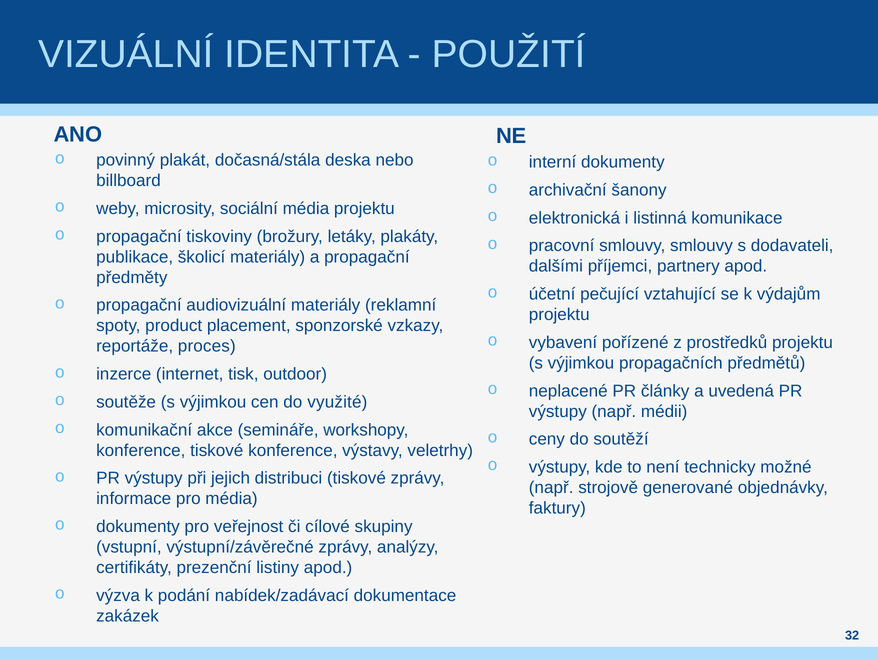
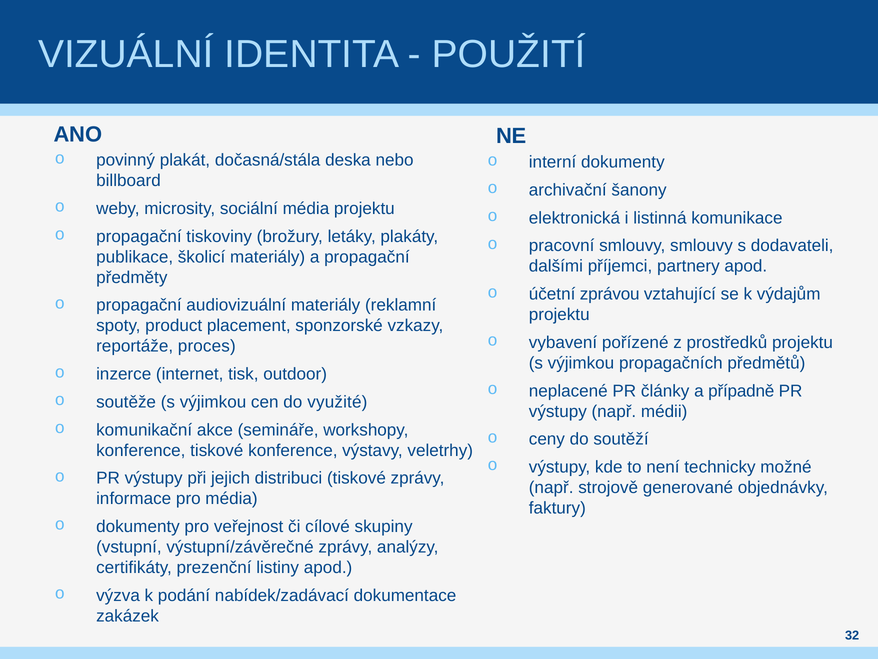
pečující: pečující -> zprávou
uvedená: uvedená -> případně
